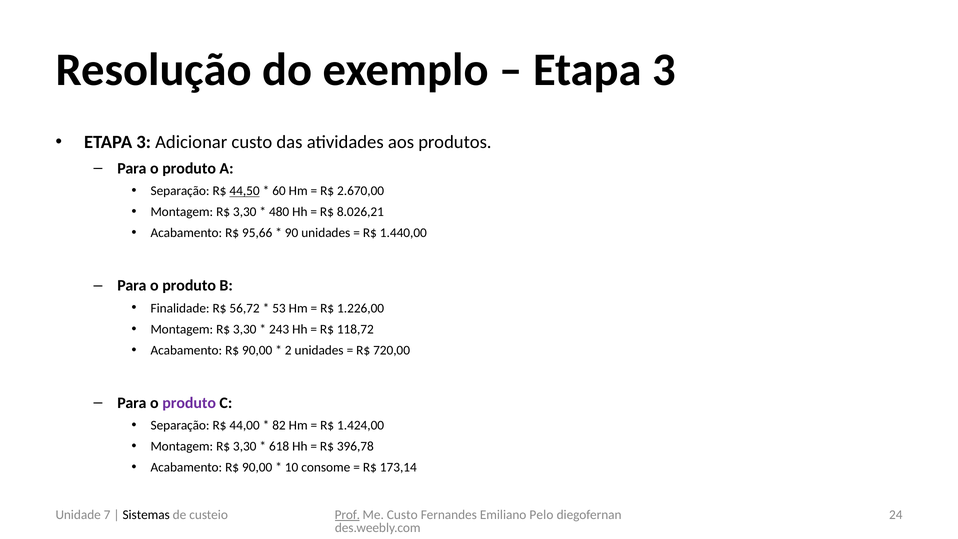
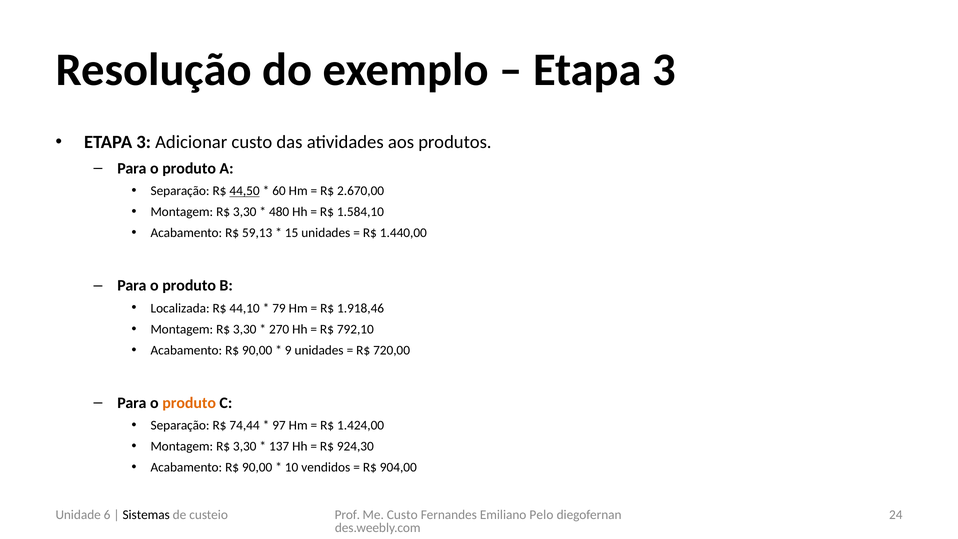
8.026,21: 8.026,21 -> 1.584,10
95,66: 95,66 -> 59,13
90: 90 -> 15
Finalidade: Finalidade -> Localizada
56,72: 56,72 -> 44,10
53: 53 -> 79
1.226,00: 1.226,00 -> 1.918,46
243: 243 -> 270
118,72: 118,72 -> 792,10
2: 2 -> 9
produto at (189, 403) colour: purple -> orange
44,00: 44,00 -> 74,44
82: 82 -> 97
618: 618 -> 137
396,78: 396,78 -> 924,30
consome: consome -> vendidos
173,14: 173,14 -> 904,00
7: 7 -> 6
Prof underline: present -> none
